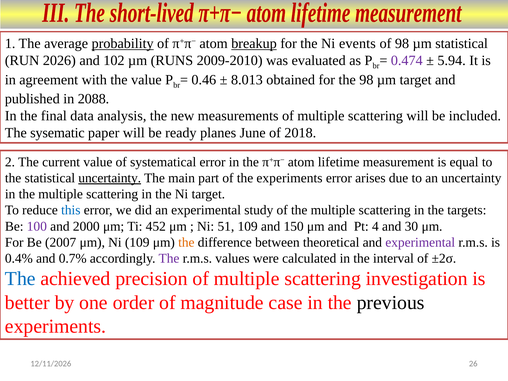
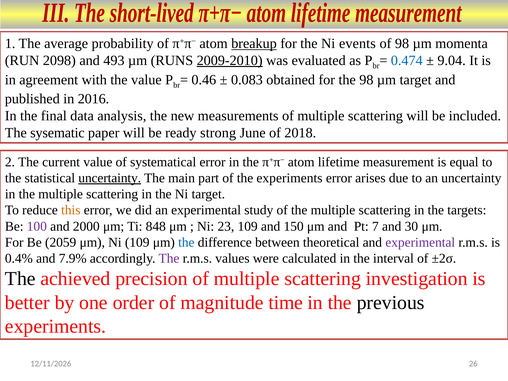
probability underline: present -> none
µm statistical: statistical -> momenta
2026: 2026 -> 2098
102: 102 -> 493
2009-2010 underline: none -> present
0.474 colour: purple -> blue
5.94: 5.94 -> 9.04
8.013: 8.013 -> 0.083
2088: 2088 -> 2016
planes: planes -> strong
this colour: blue -> orange
452: 452 -> 848
51: 51 -> 23
4: 4 -> 7
2007: 2007 -> 2059
the at (186, 242) colour: orange -> blue
0.7%: 0.7% -> 7.9%
The at (20, 279) colour: blue -> black
case: case -> time
